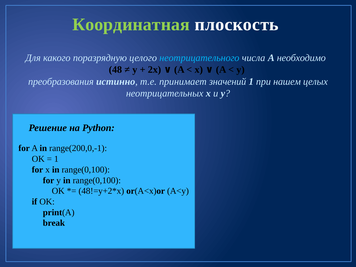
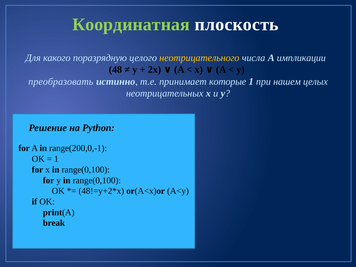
неотрицательного colour: light blue -> yellow
необходимо: необходимо -> импликации
преобразования: преобразования -> преобразовать
значений: значений -> которые
